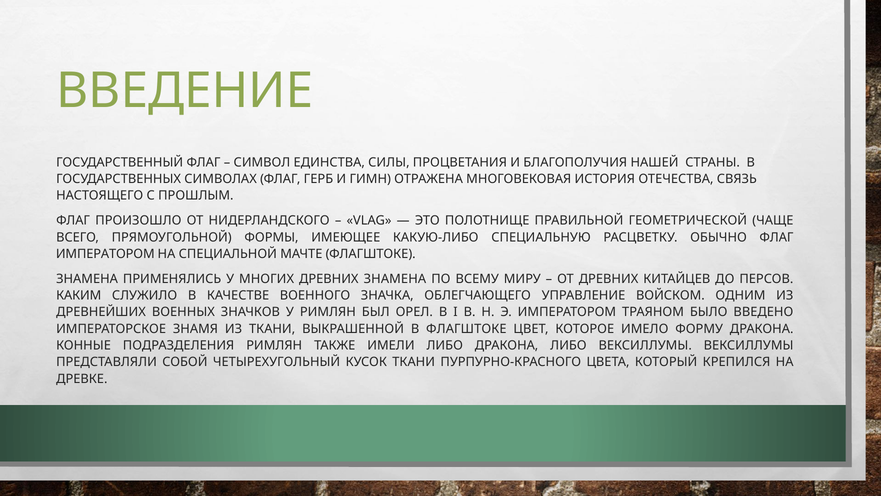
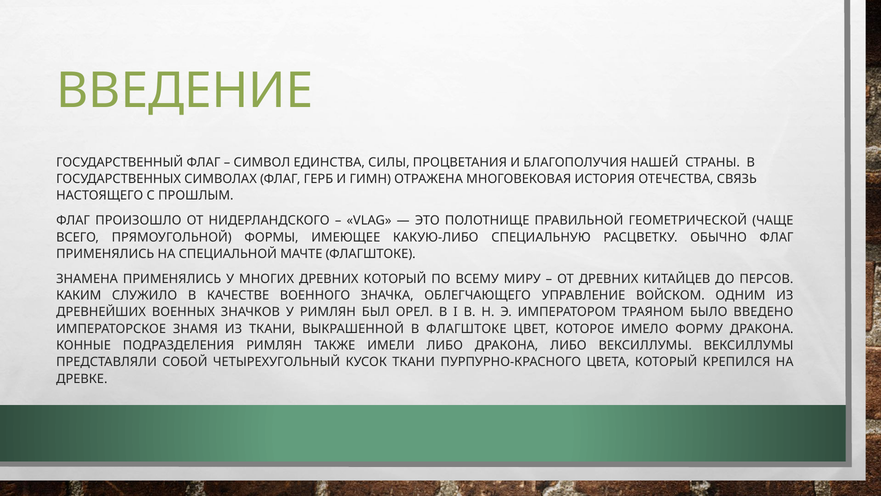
ИМПЕРАТОРОМ at (105, 254): ИМПЕРАТОРОМ -> ПРИМЕНЯЛИСЬ
ДРЕВНИХ ЗНАМЕНА: ЗНАМЕНА -> КОТОРЫЙ
